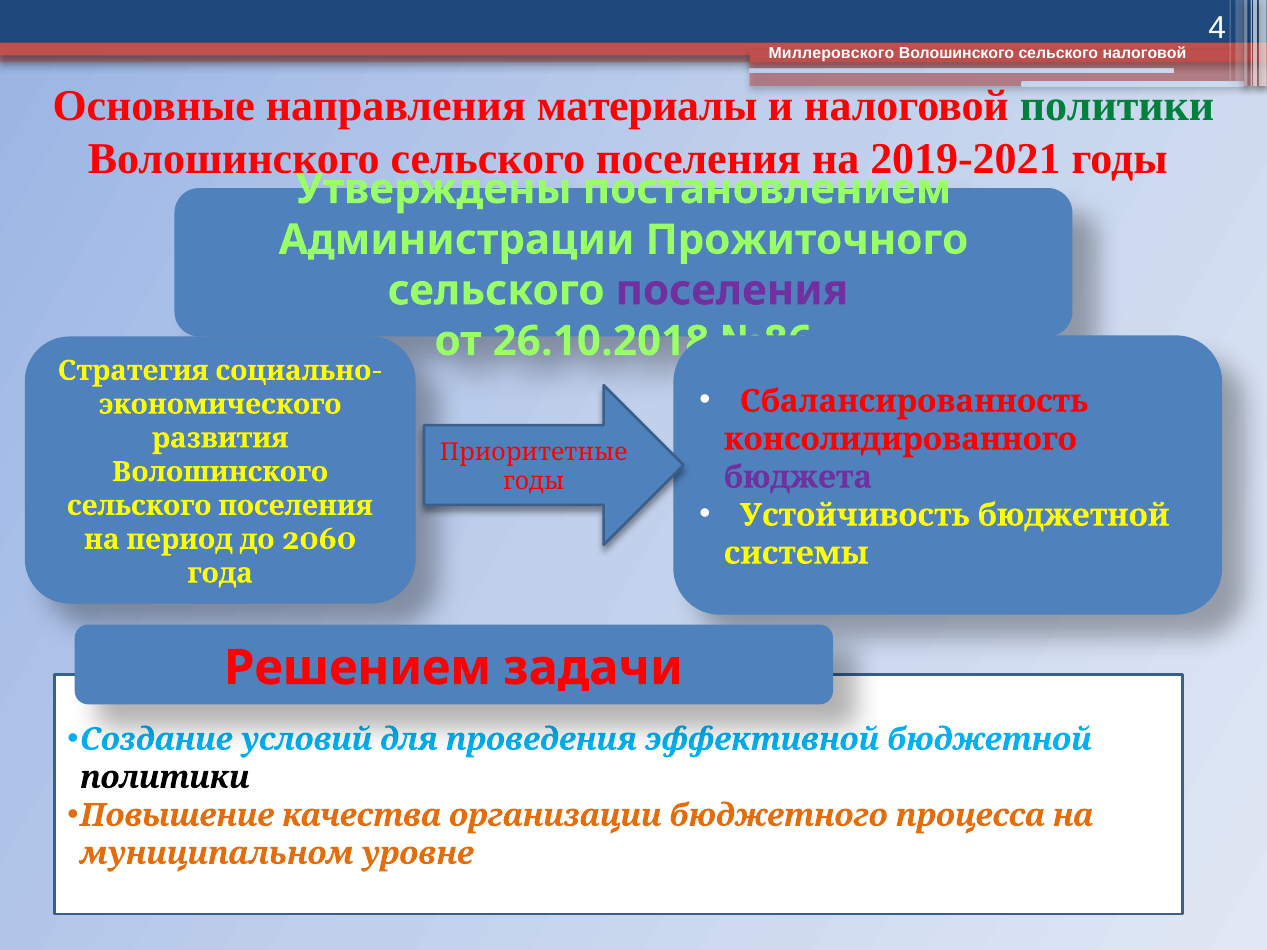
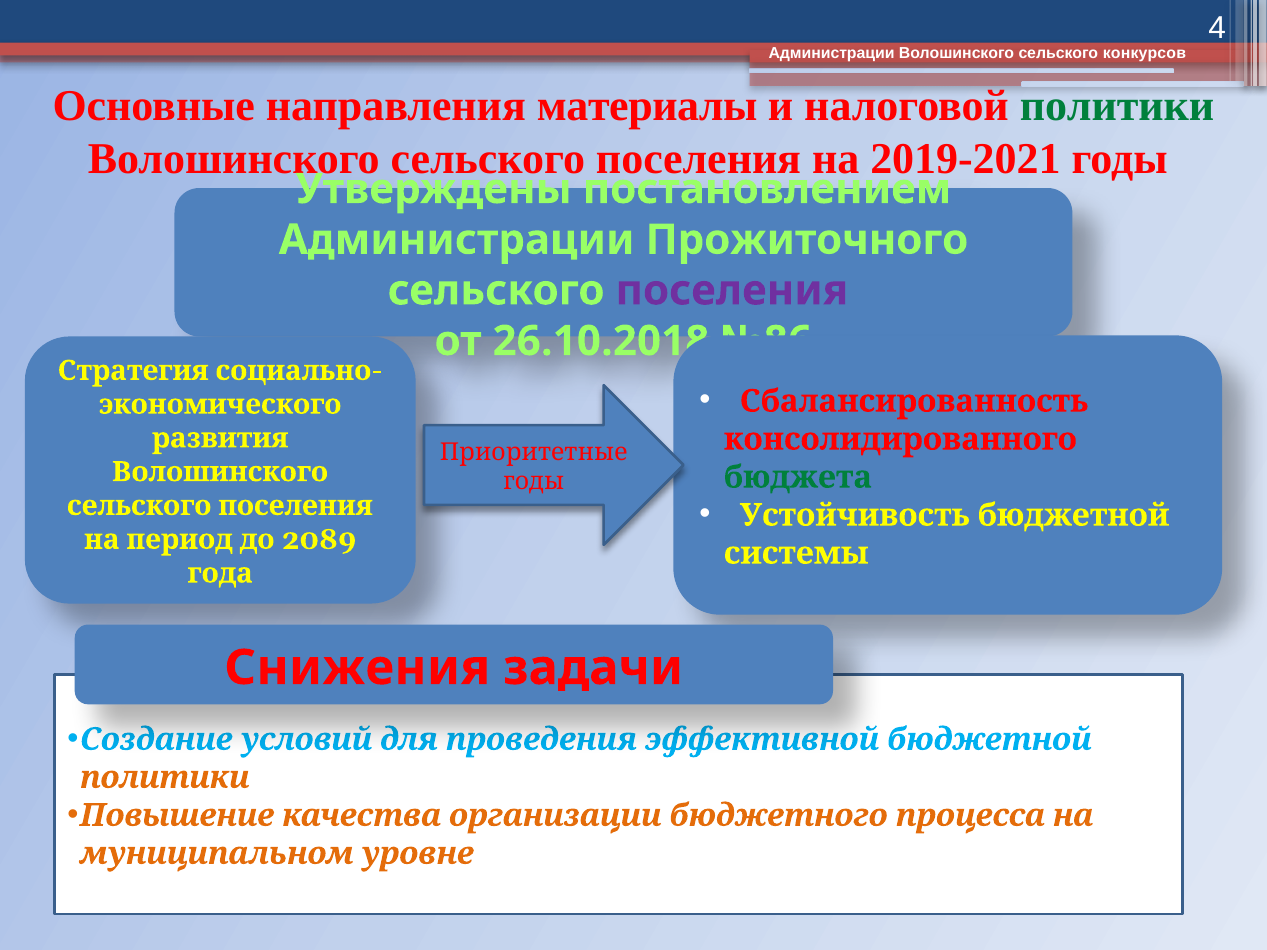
Миллеровского at (831, 53): Миллеровского -> Администрации
сельского налоговой: налоговой -> конкурсов
бюджета colour: purple -> green
2060: 2060 -> 2089
Решением: Решением -> Снижения
политики at (165, 778) colour: black -> orange
